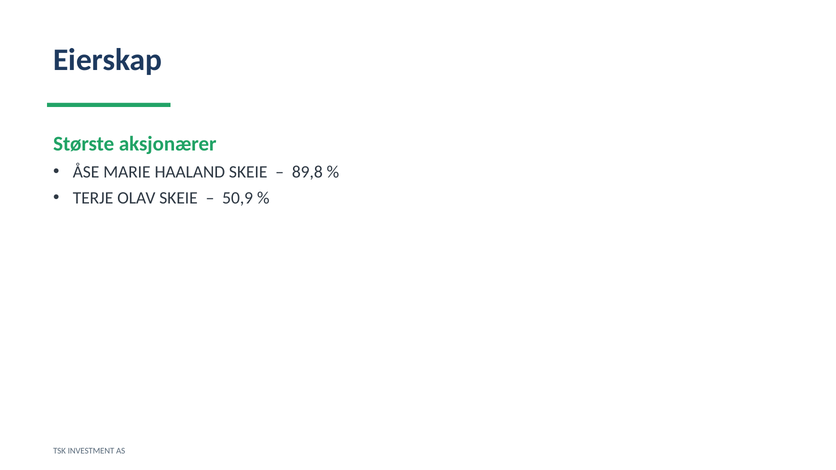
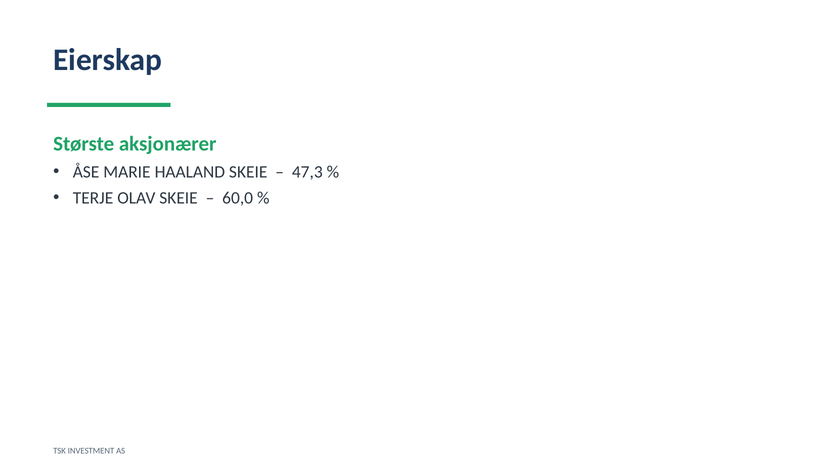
89,8: 89,8 -> 47,3
50,9: 50,9 -> 60,0
